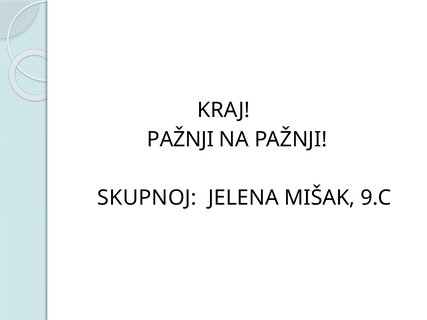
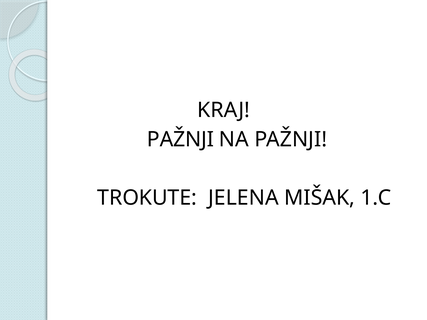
SKUPNOJ: SKUPNOJ -> TROKUTE
9.C: 9.C -> 1.C
